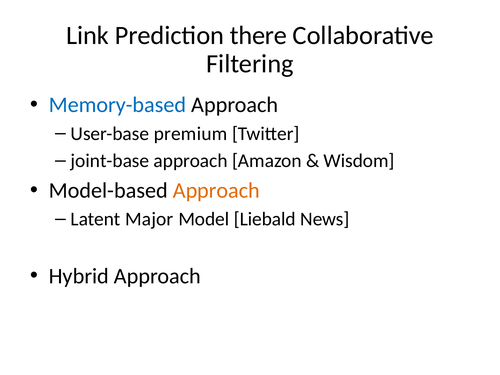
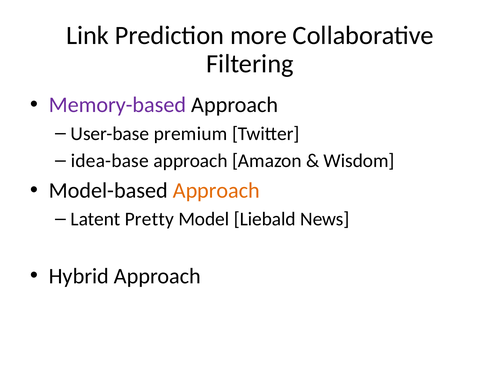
there: there -> more
Memory-based colour: blue -> purple
joint-base: joint-base -> idea-base
Major: Major -> Pretty
